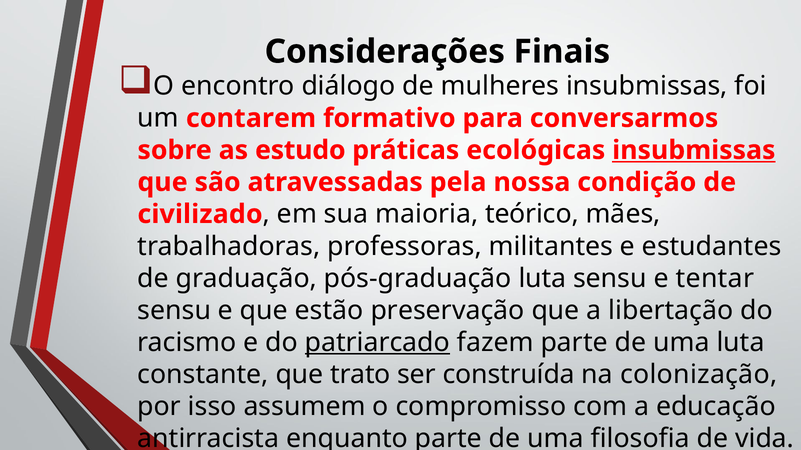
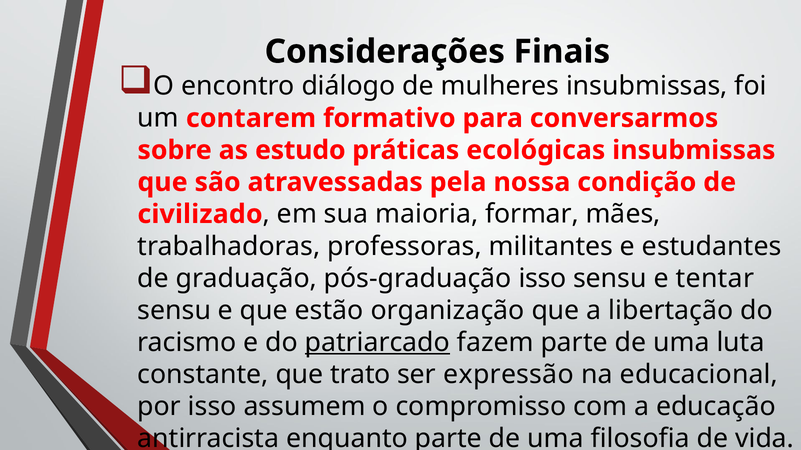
insubmissas at (694, 150) underline: present -> none
teórico: teórico -> formar
pós-graduação luta: luta -> isso
preservação: preservação -> organização
construída: construída -> expressão
colonização: colonização -> educacional
